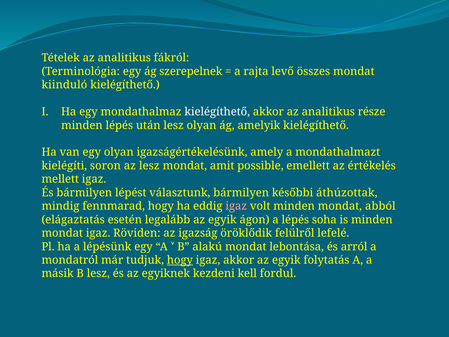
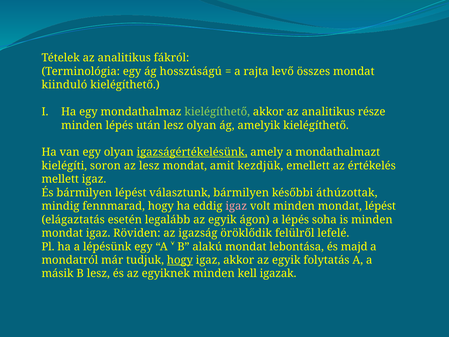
szerepelnek: szerepelnek -> hosszúságú
kielégíthető at (217, 112) colour: white -> light green
igazságértékelésünk underline: none -> present
possible: possible -> kezdjük
mondat abból: abból -> lépést
arról: arról -> majd
egyiknek kezdeni: kezdeni -> minden
fordul: fordul -> igazak
